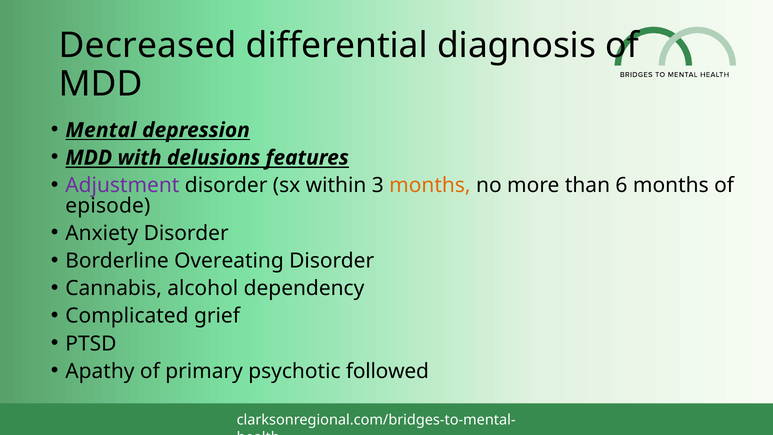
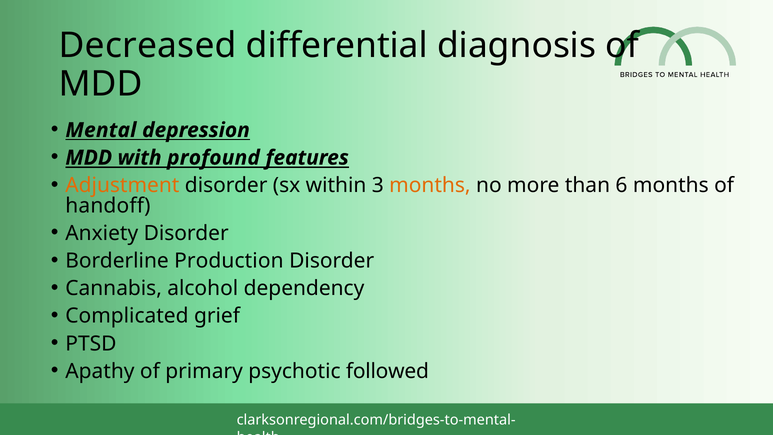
delusions: delusions -> profound
Adjustment colour: purple -> orange
episode: episode -> handoff
Overeating: Overeating -> Production
